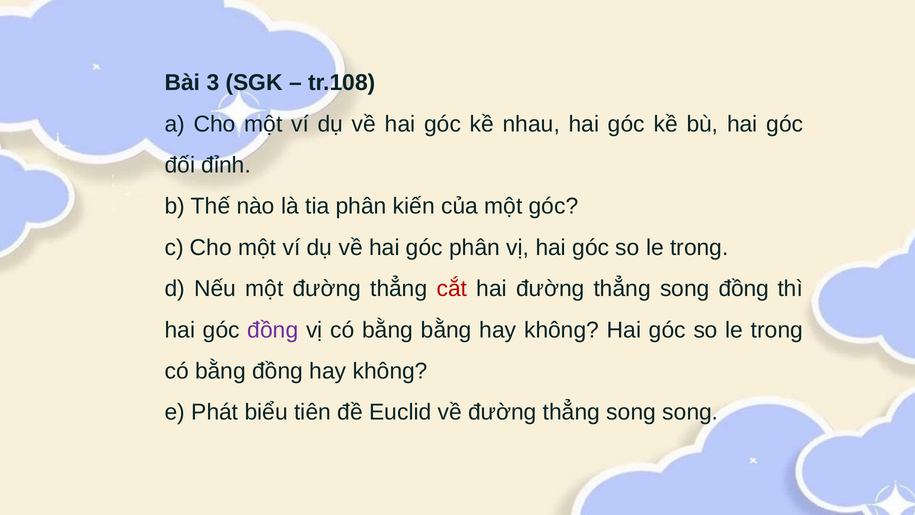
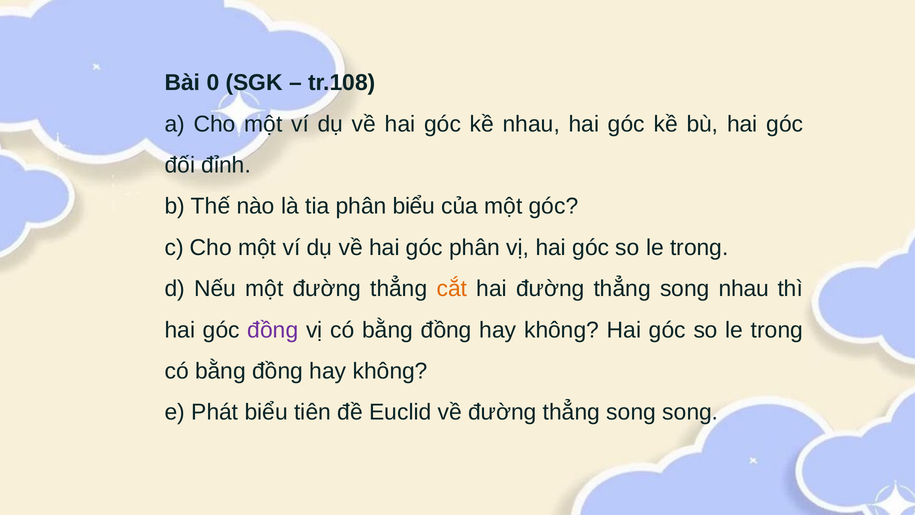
3: 3 -> 0
phân kiến: kiến -> biểu
cắt colour: red -> orange
song đồng: đồng -> nhau
vị có bằng bằng: bằng -> đồng
